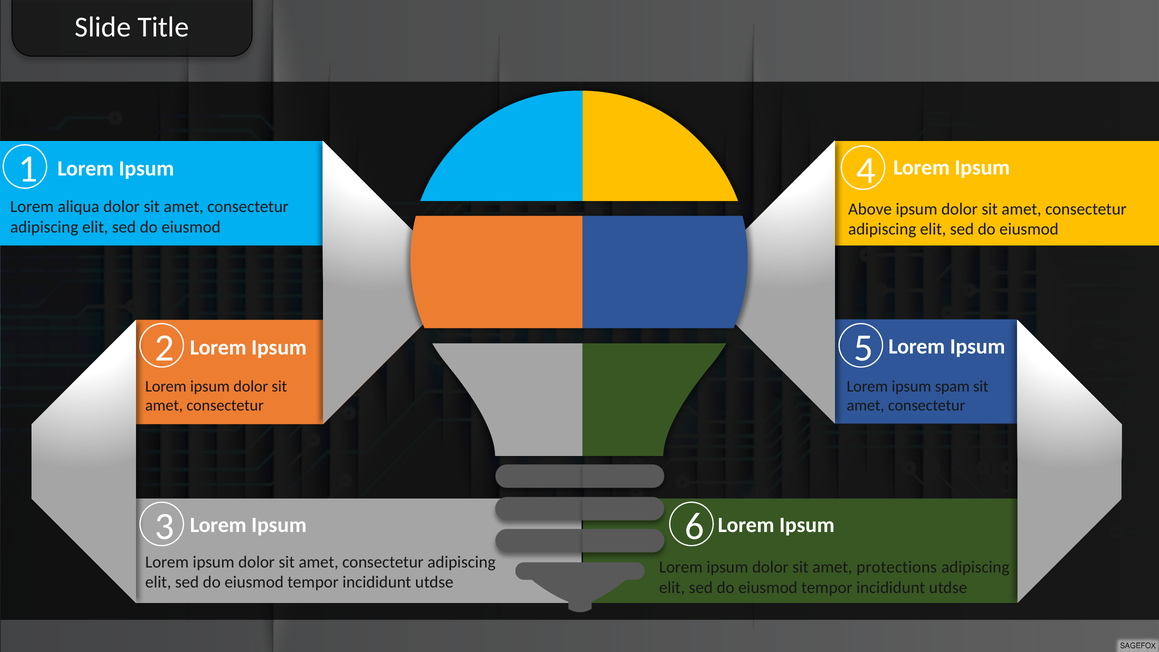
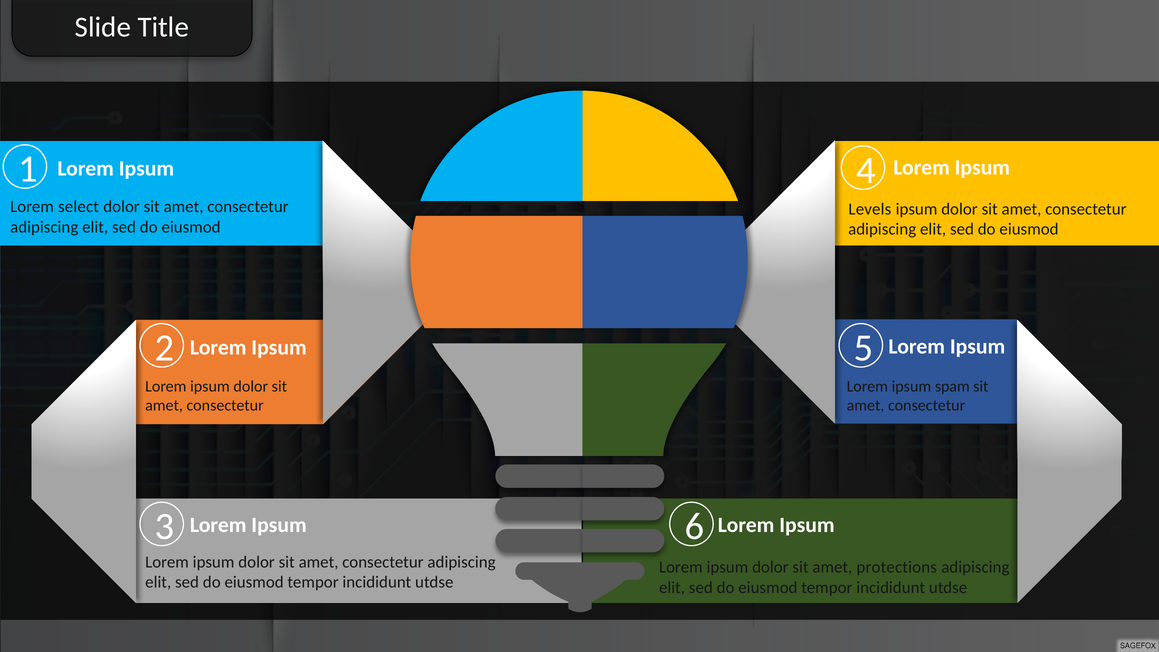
aliqua: aliqua -> select
Above: Above -> Levels
